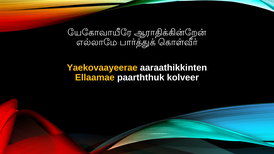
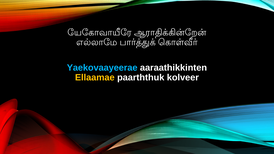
Yaekovaayeerae colour: yellow -> light blue
